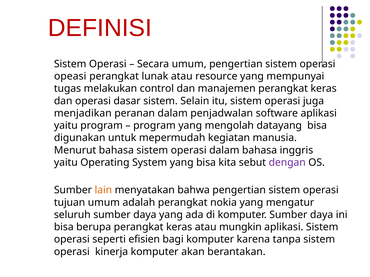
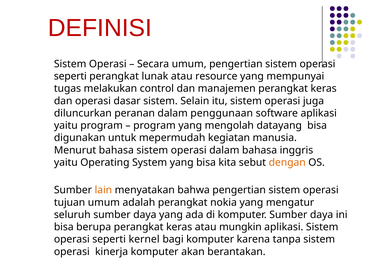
opeasi at (70, 76): opeasi -> seperti
menjadikan: menjadikan -> diluncurkan
penjadwalan: penjadwalan -> penggunaan
dengan colour: purple -> orange
efisien: efisien -> kernel
